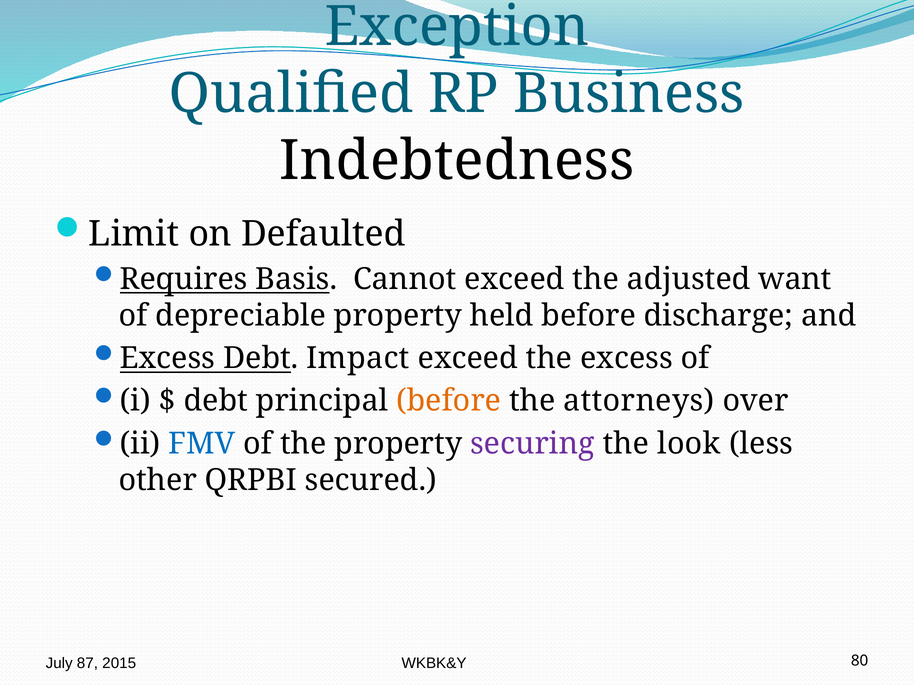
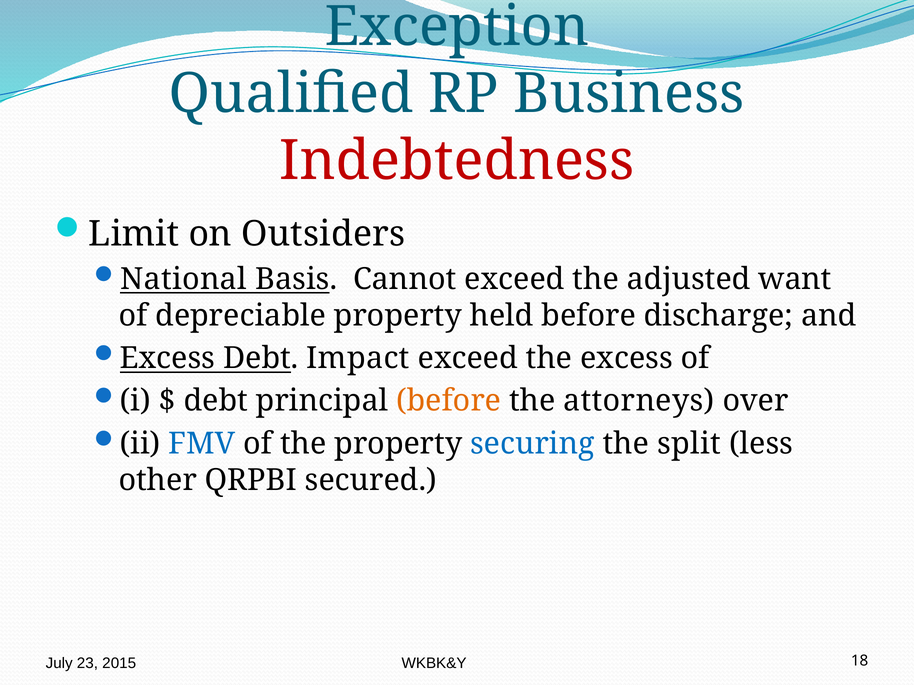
Indebtedness colour: black -> red
Defaulted: Defaulted -> Outsiders
Requires: Requires -> National
securing colour: purple -> blue
look: look -> split
87: 87 -> 23
80: 80 -> 18
